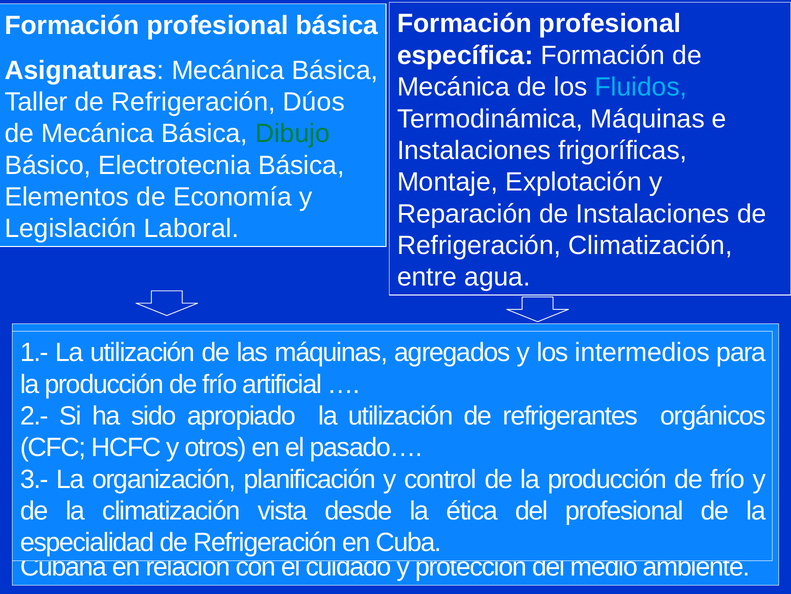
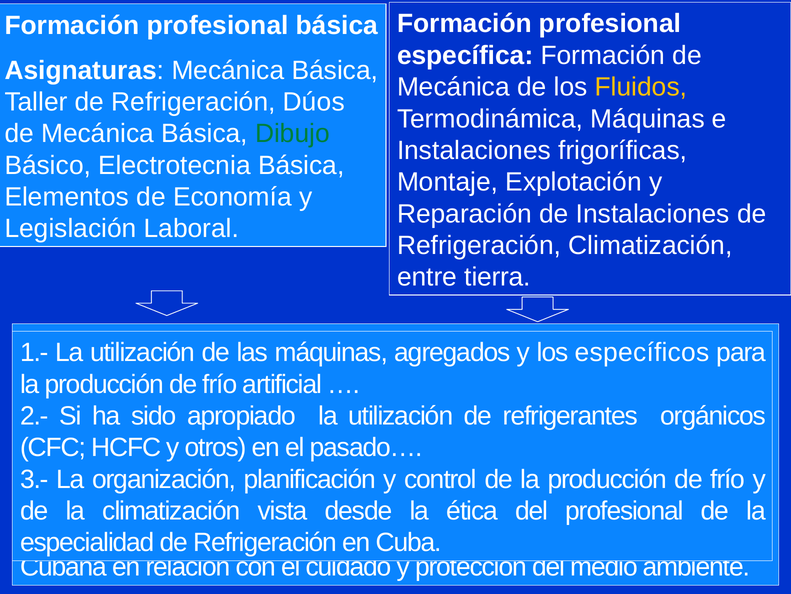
Fluidos colour: light blue -> yellow
agua: agua -> tierra
intermedios: intermedios -> específicos
